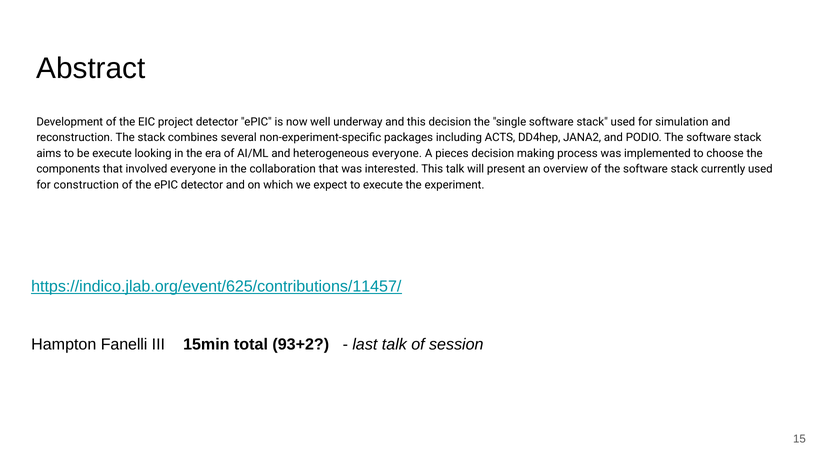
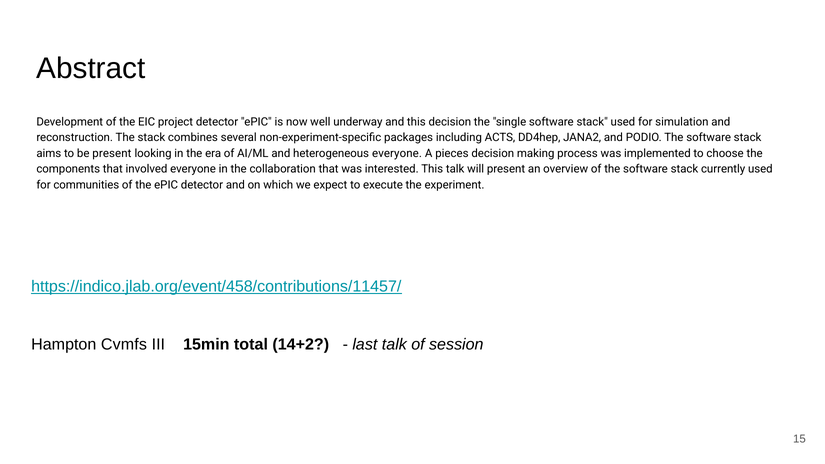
be execute: execute -> present
construction: construction -> communities
https://indico.jlab.org/event/625/contributions/11457/: https://indico.jlab.org/event/625/contributions/11457/ -> https://indico.jlab.org/event/458/contributions/11457/
Fanelli: Fanelli -> Cvmfs
93+2: 93+2 -> 14+2
